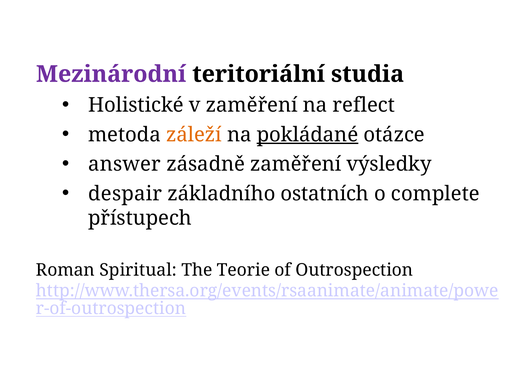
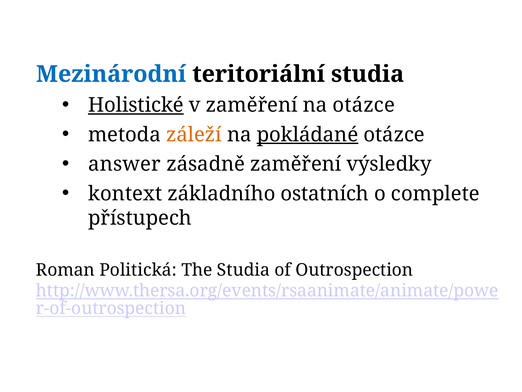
Mezinárodní colour: purple -> blue
Holistické underline: none -> present
na reflect: reflect -> otázce
despair: despair -> kontext
Spiritual: Spiritual -> Politická
The Teorie: Teorie -> Studia
